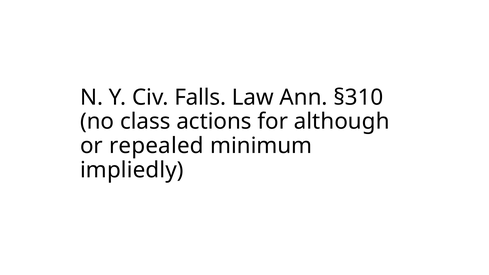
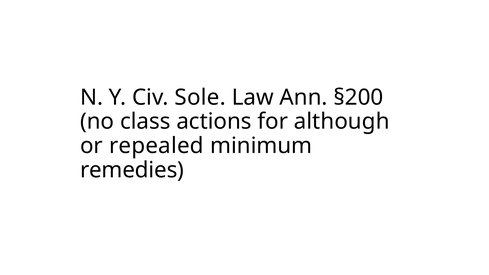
Falls: Falls -> Sole
§310: §310 -> §200
impliedly: impliedly -> remedies
